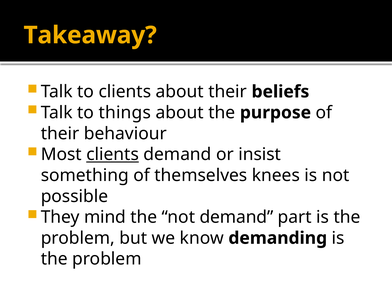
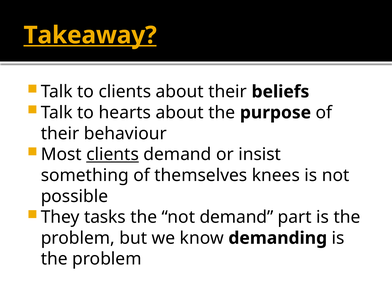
Takeaway underline: none -> present
things: things -> hearts
mind: mind -> tasks
